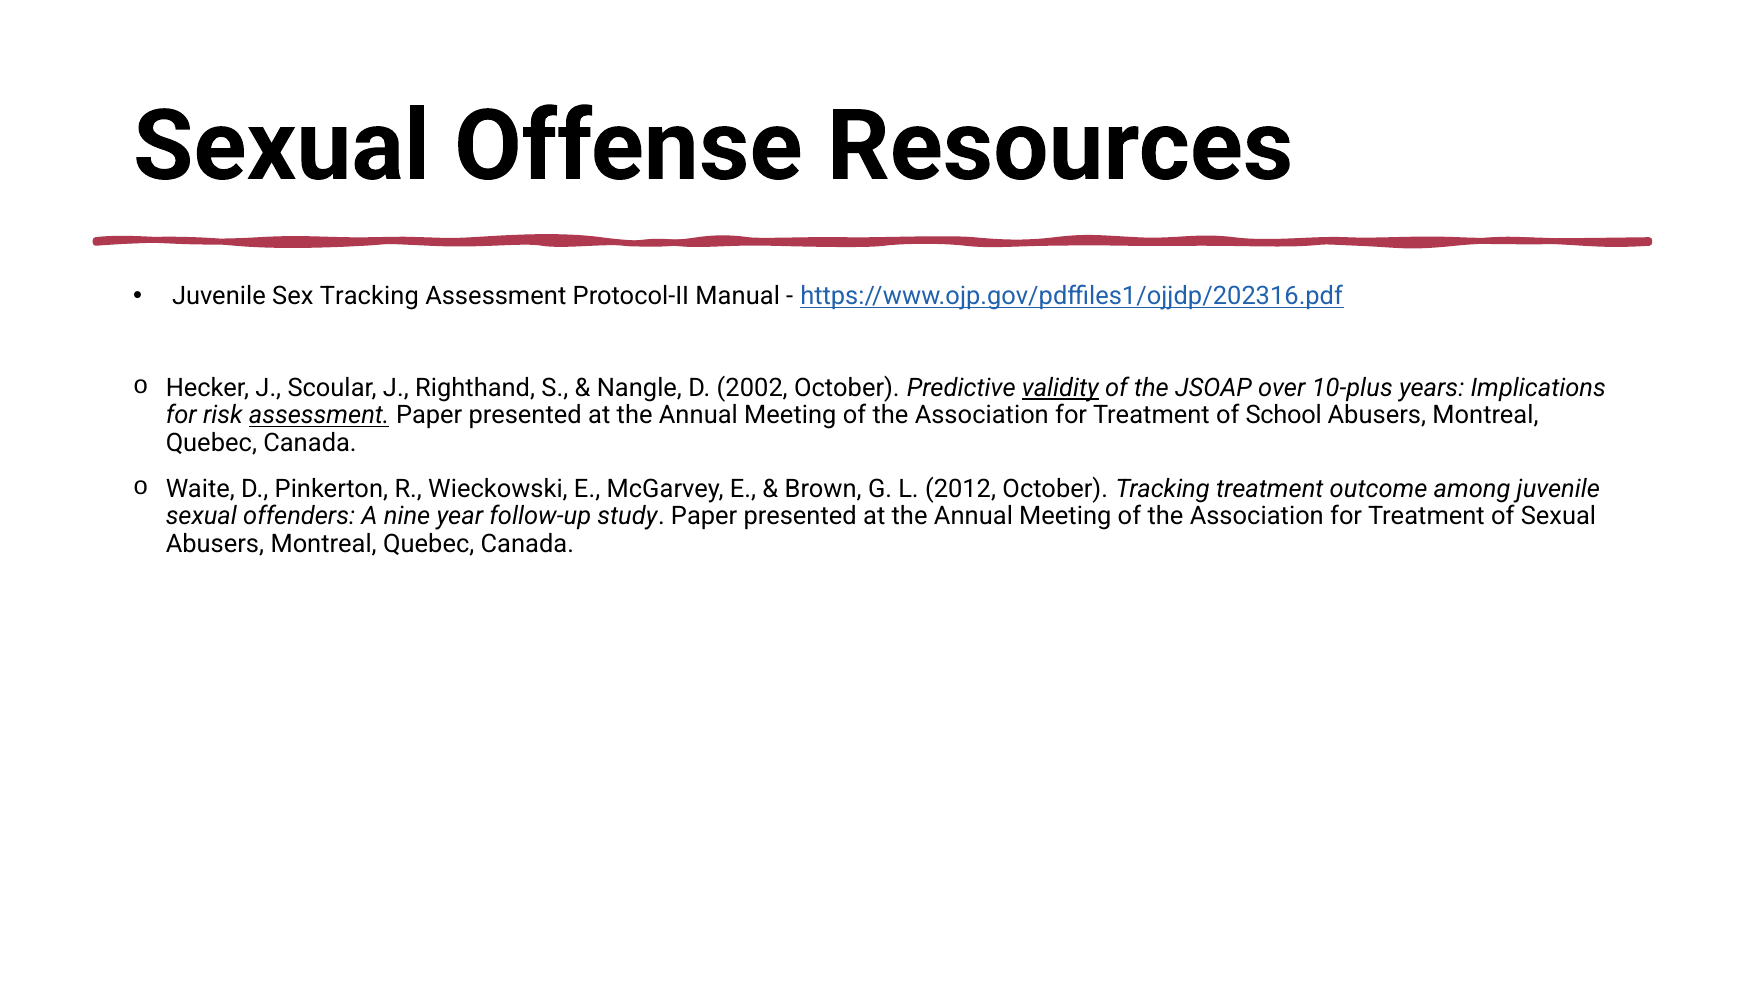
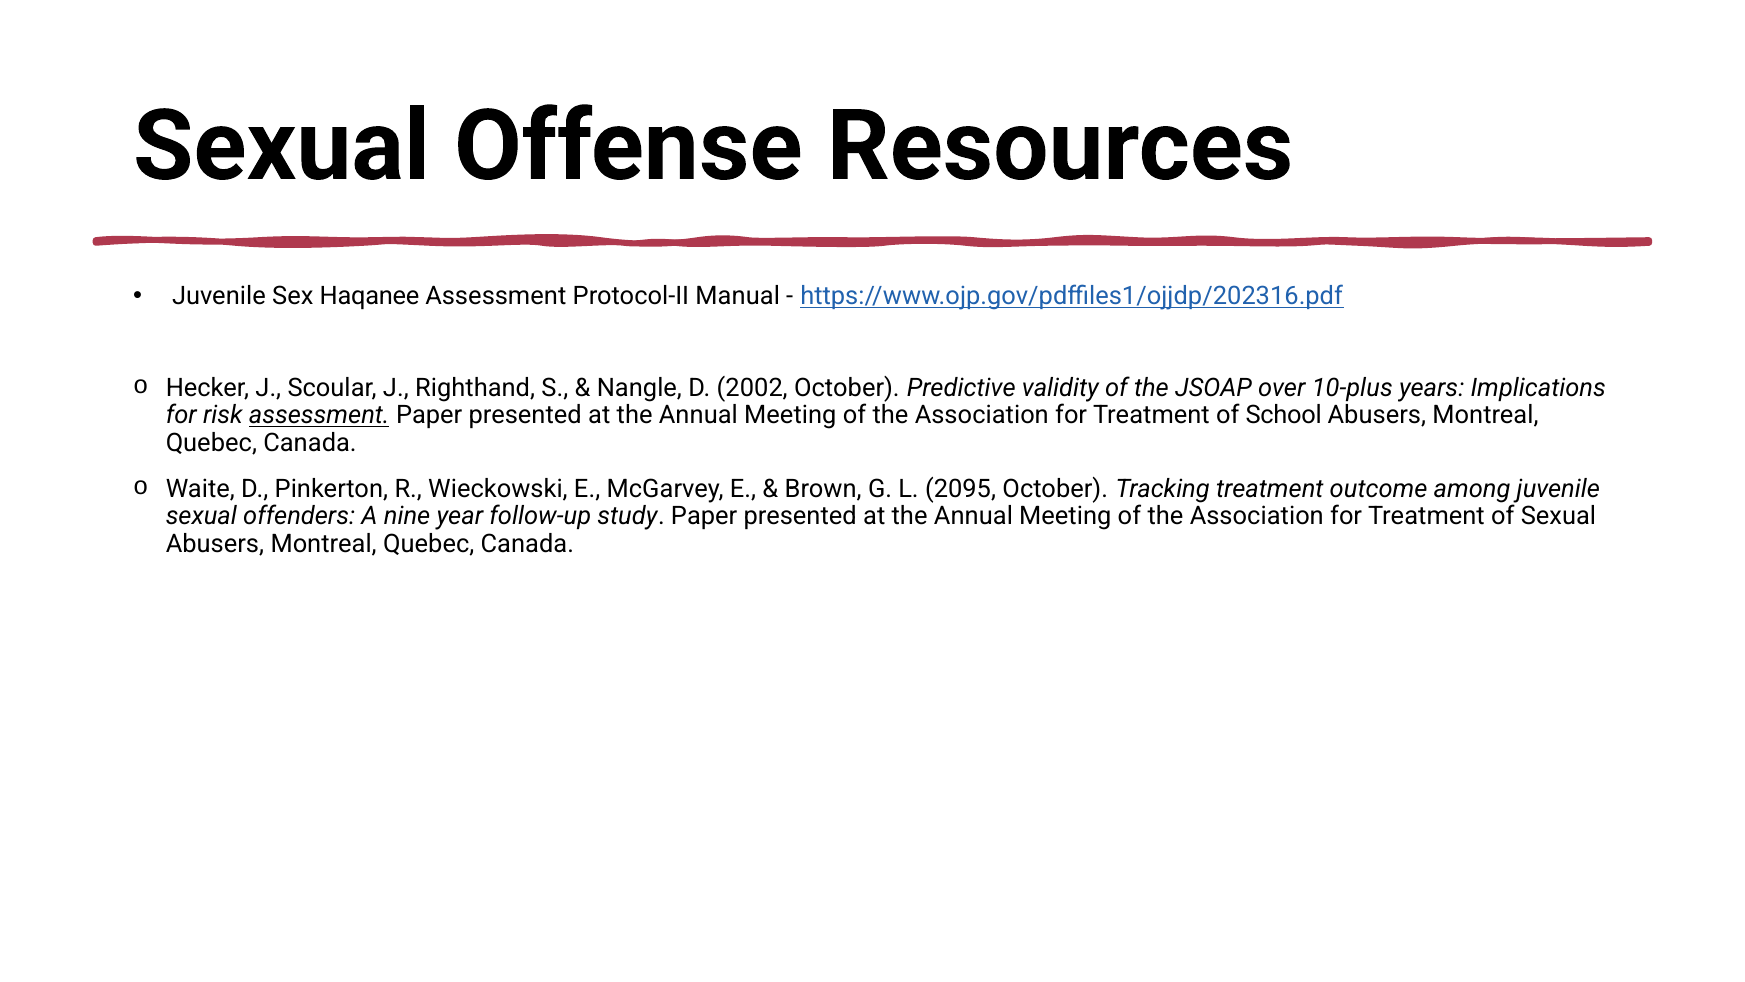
Sex Tracking: Tracking -> Haqanee
validity underline: present -> none
2012: 2012 -> 2095
